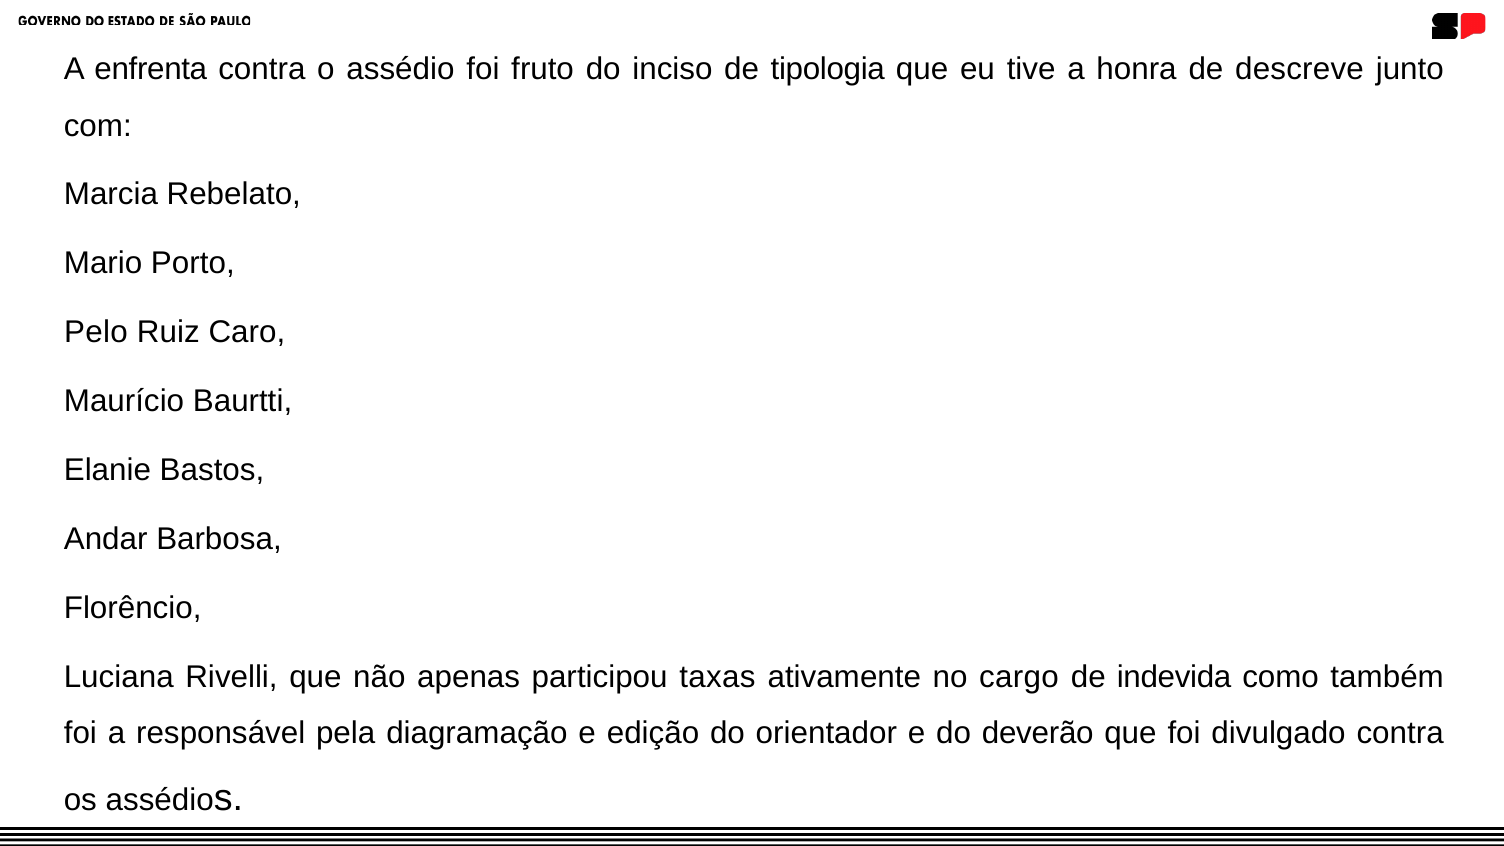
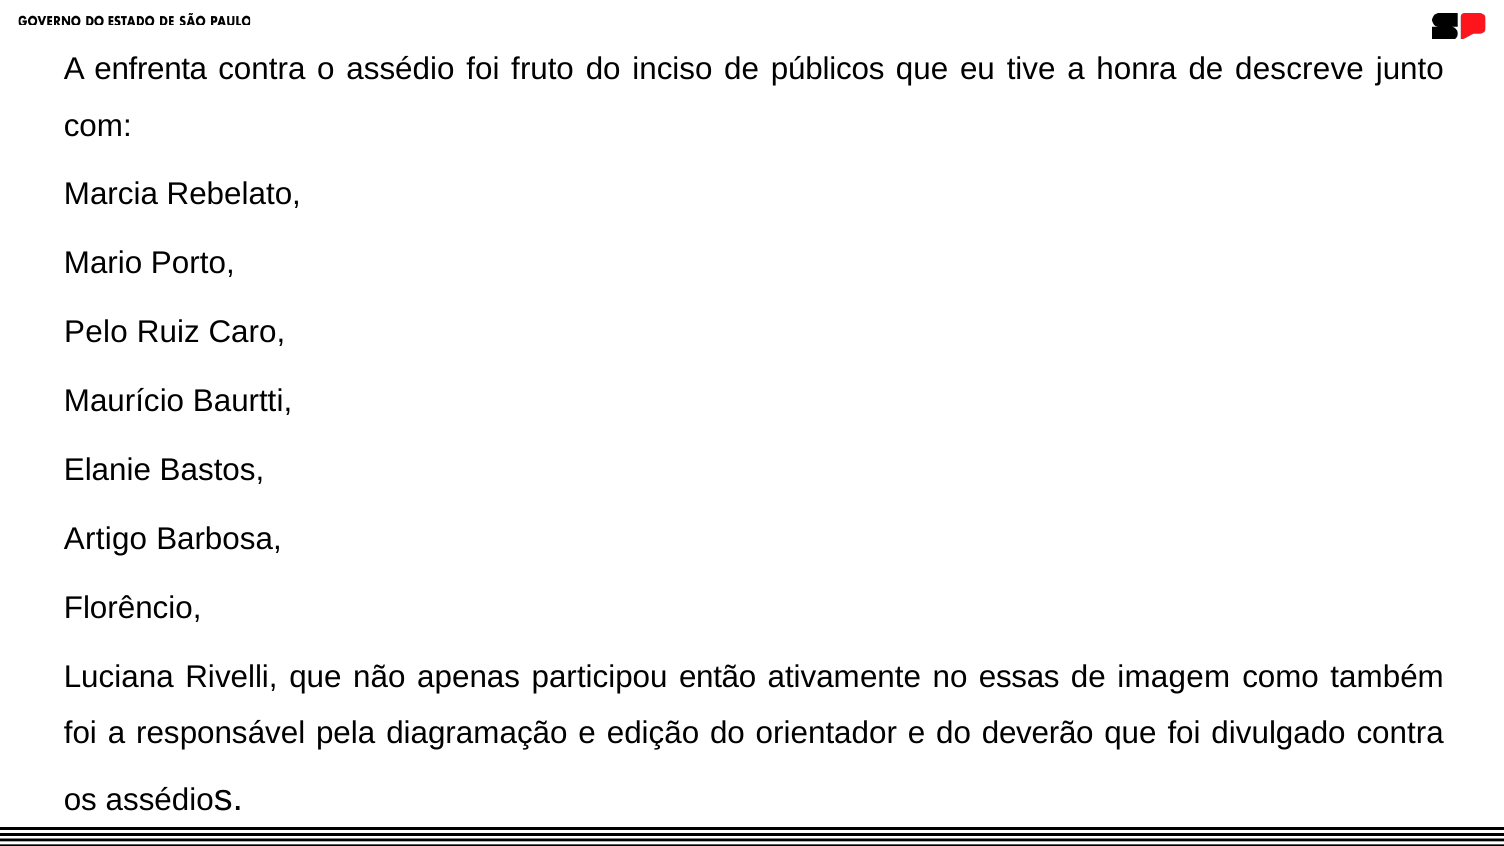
tipologia: tipologia -> públicos
Andar: Andar -> Artigo
taxas: taxas -> então
cargo: cargo -> essas
indevida: indevida -> imagem
